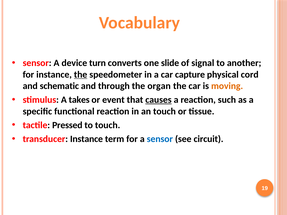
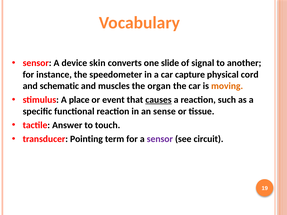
turn: turn -> skin
the at (81, 75) underline: present -> none
through: through -> muscles
takes: takes -> place
an touch: touch -> sense
Pressed: Pressed -> Answer
transducer Instance: Instance -> Pointing
sensor at (160, 139) colour: blue -> purple
